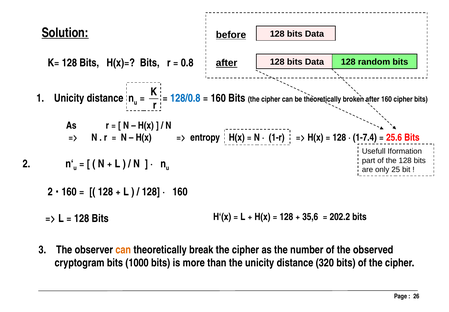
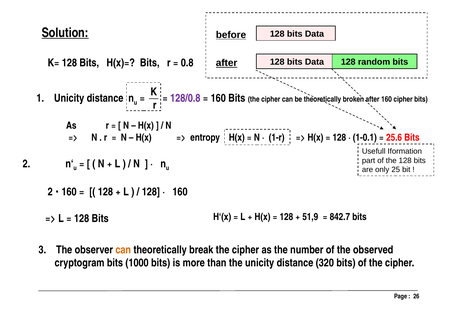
128/0.8 colour: blue -> purple
1-7.4: 1-7.4 -> 1-0.1
35,6: 35,6 -> 51,9
202.2: 202.2 -> 842.7
